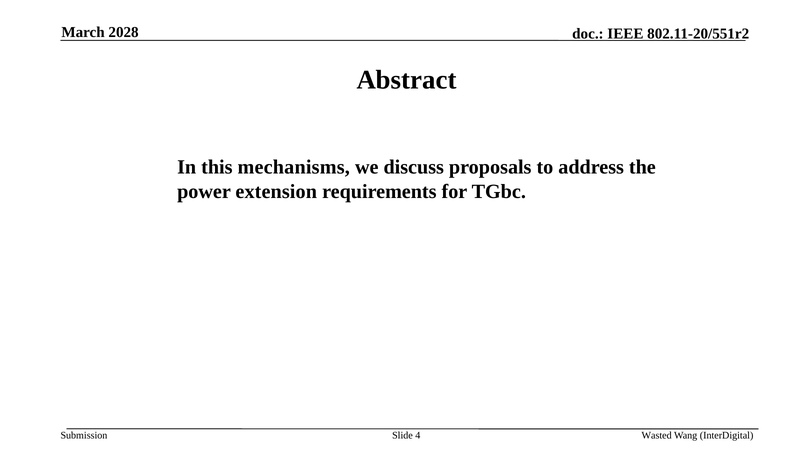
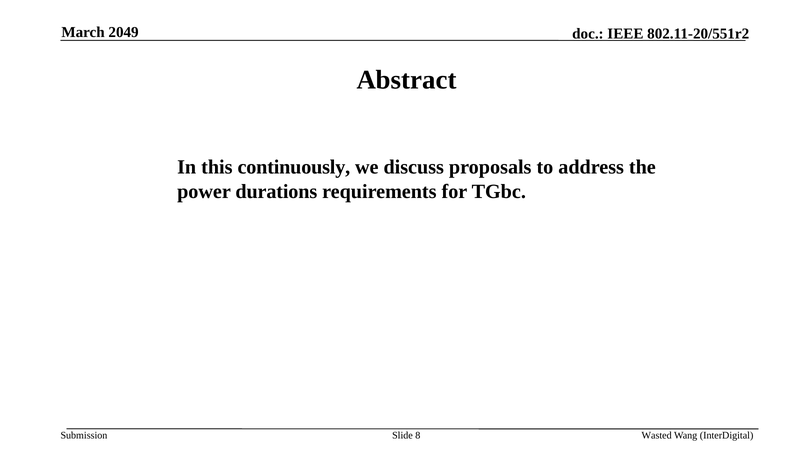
2028: 2028 -> 2049
mechanisms: mechanisms -> continuously
extension: extension -> durations
4: 4 -> 8
